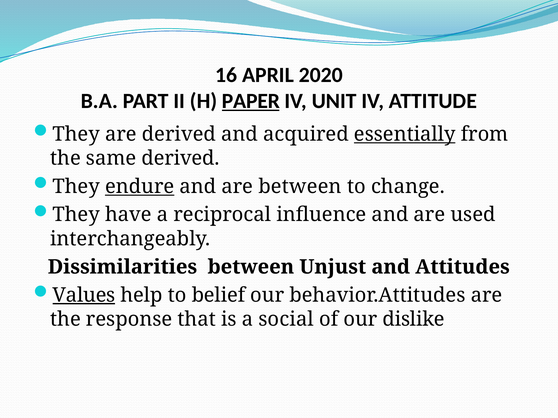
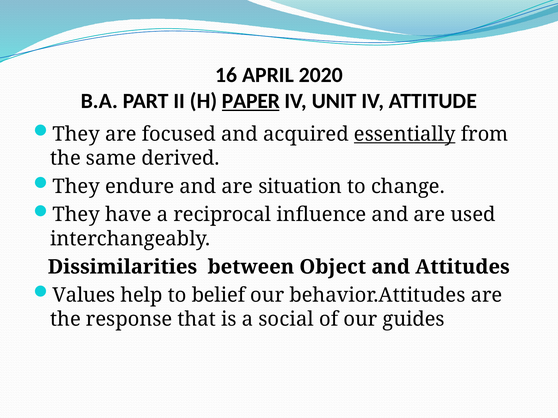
are derived: derived -> focused
endure underline: present -> none
are between: between -> situation
Unjust: Unjust -> Object
Values underline: present -> none
dislike: dislike -> guides
